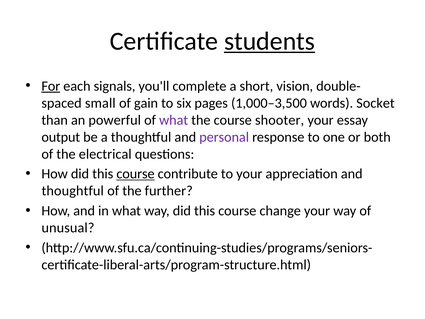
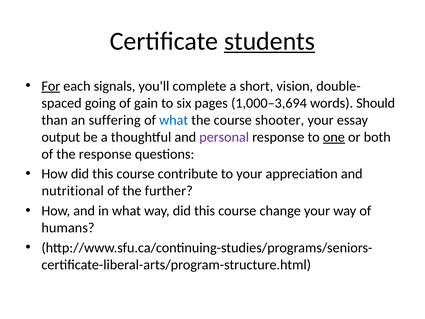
small: small -> going
1,000–3,500: 1,000–3,500 -> 1,000–3,694
Socket: Socket -> Should
powerful: powerful -> suffering
what at (174, 120) colour: purple -> blue
one underline: none -> present
the electrical: electrical -> response
course at (136, 174) underline: present -> none
thoughtful at (73, 191): thoughtful -> nutritional
unusual: unusual -> humans
